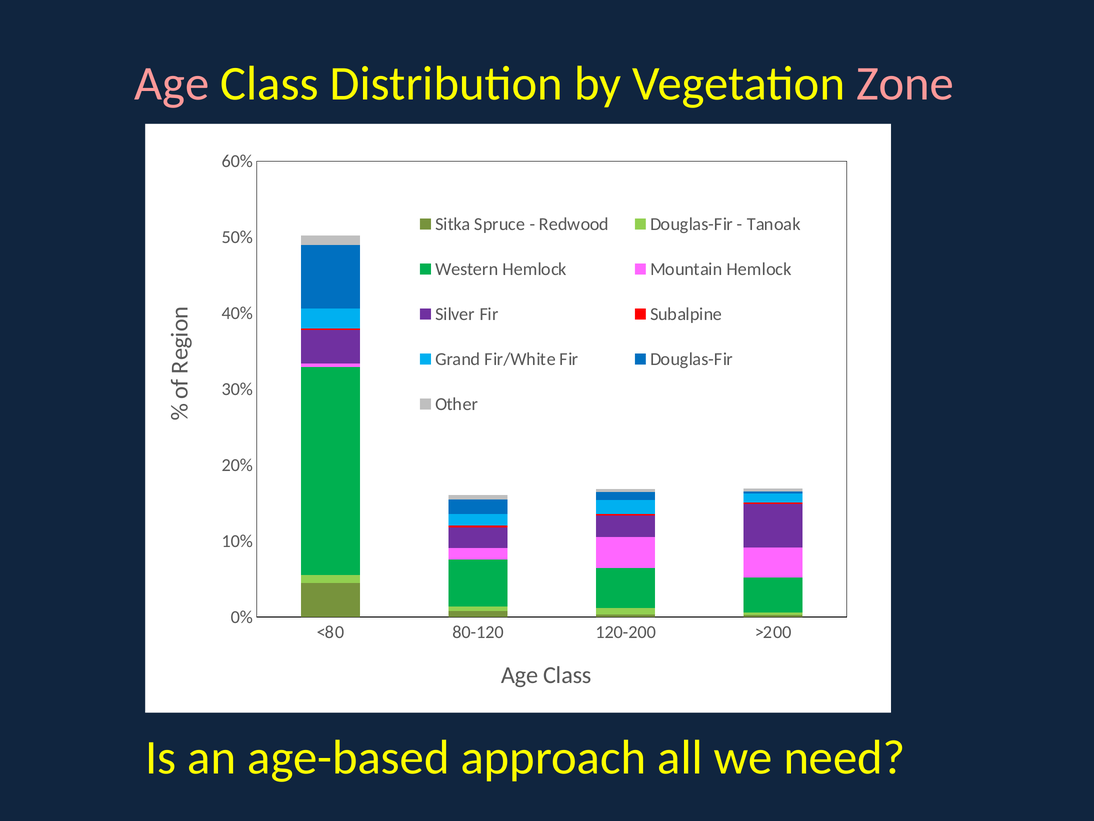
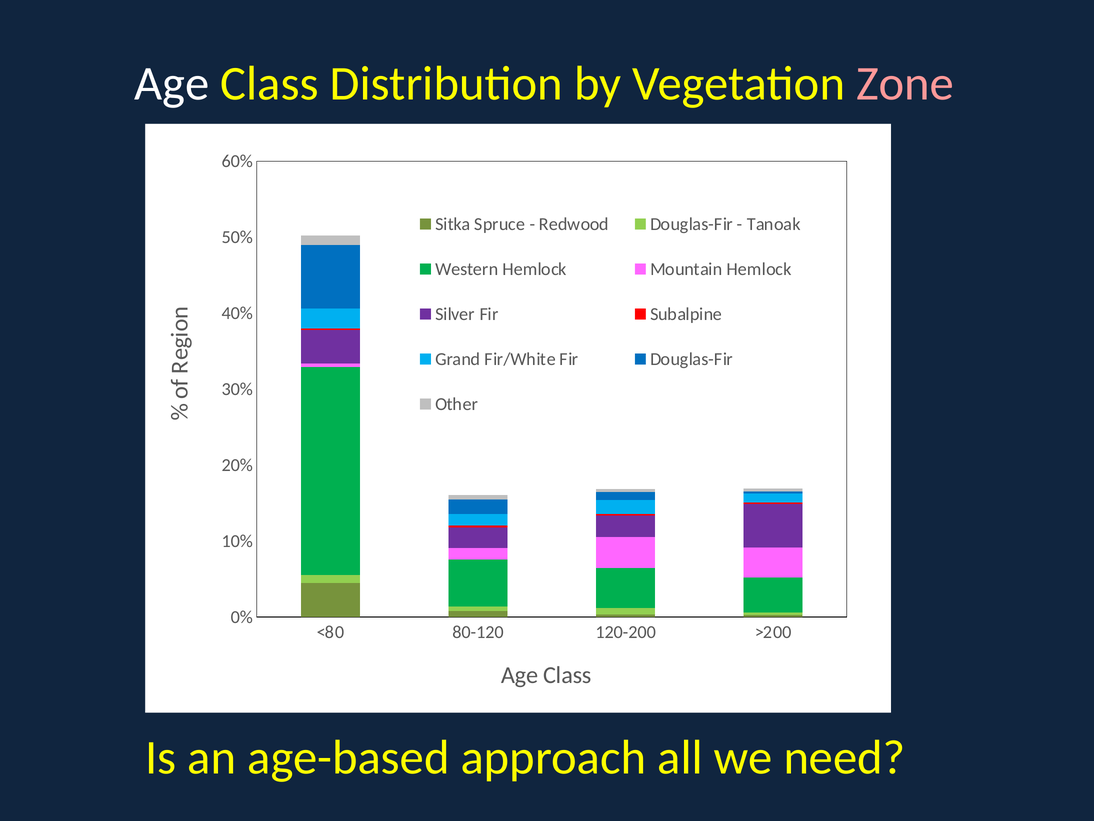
Age at (172, 83) colour: pink -> white
